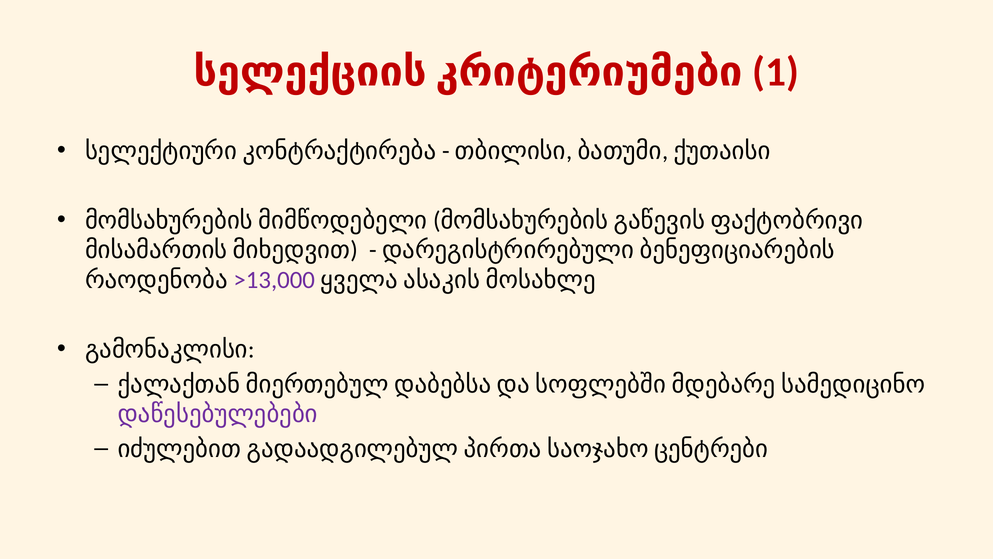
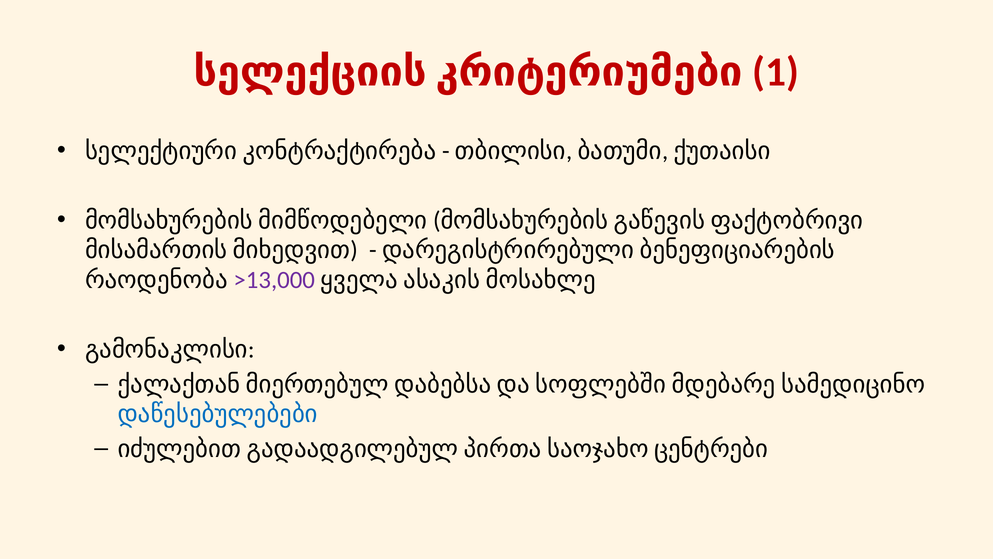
დაწესებულებები colour: purple -> blue
